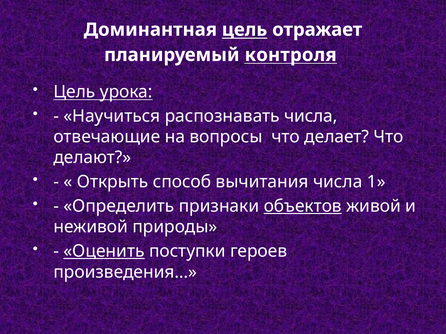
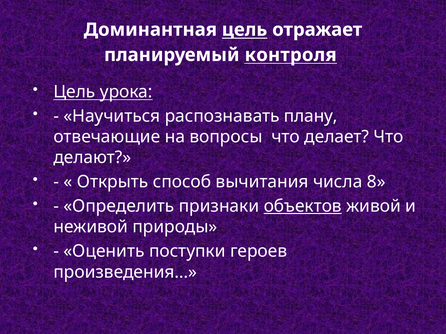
распознавать числа: числа -> плану
1: 1 -> 8
Оценить underline: present -> none
